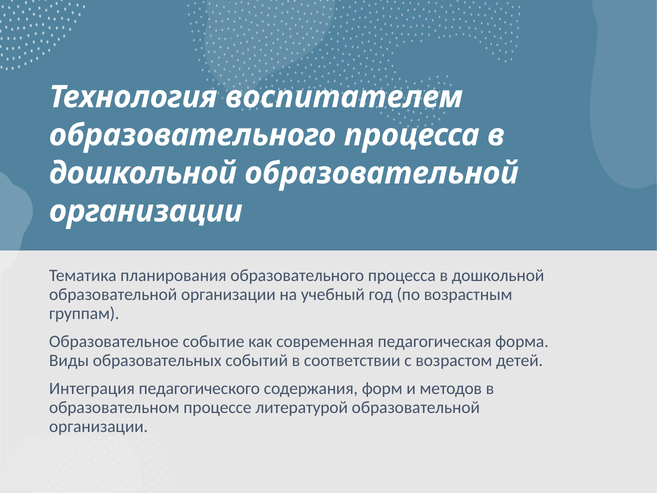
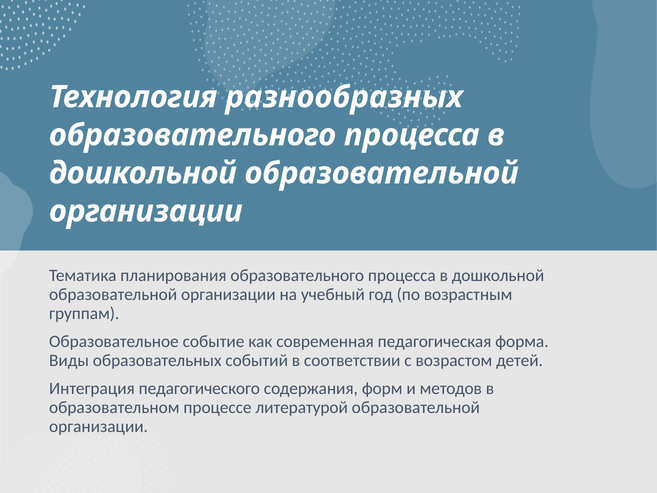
воспитателем: воспитателем -> разнообразных
